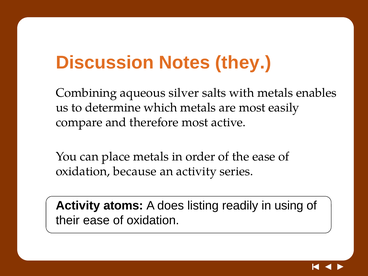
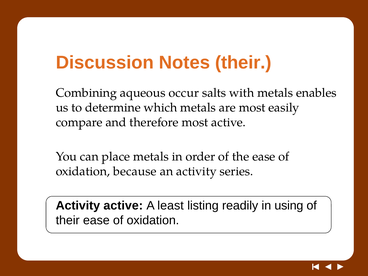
Notes they: they -> their
silver: silver -> occur
Activity atoms: atoms -> active
does: does -> least
